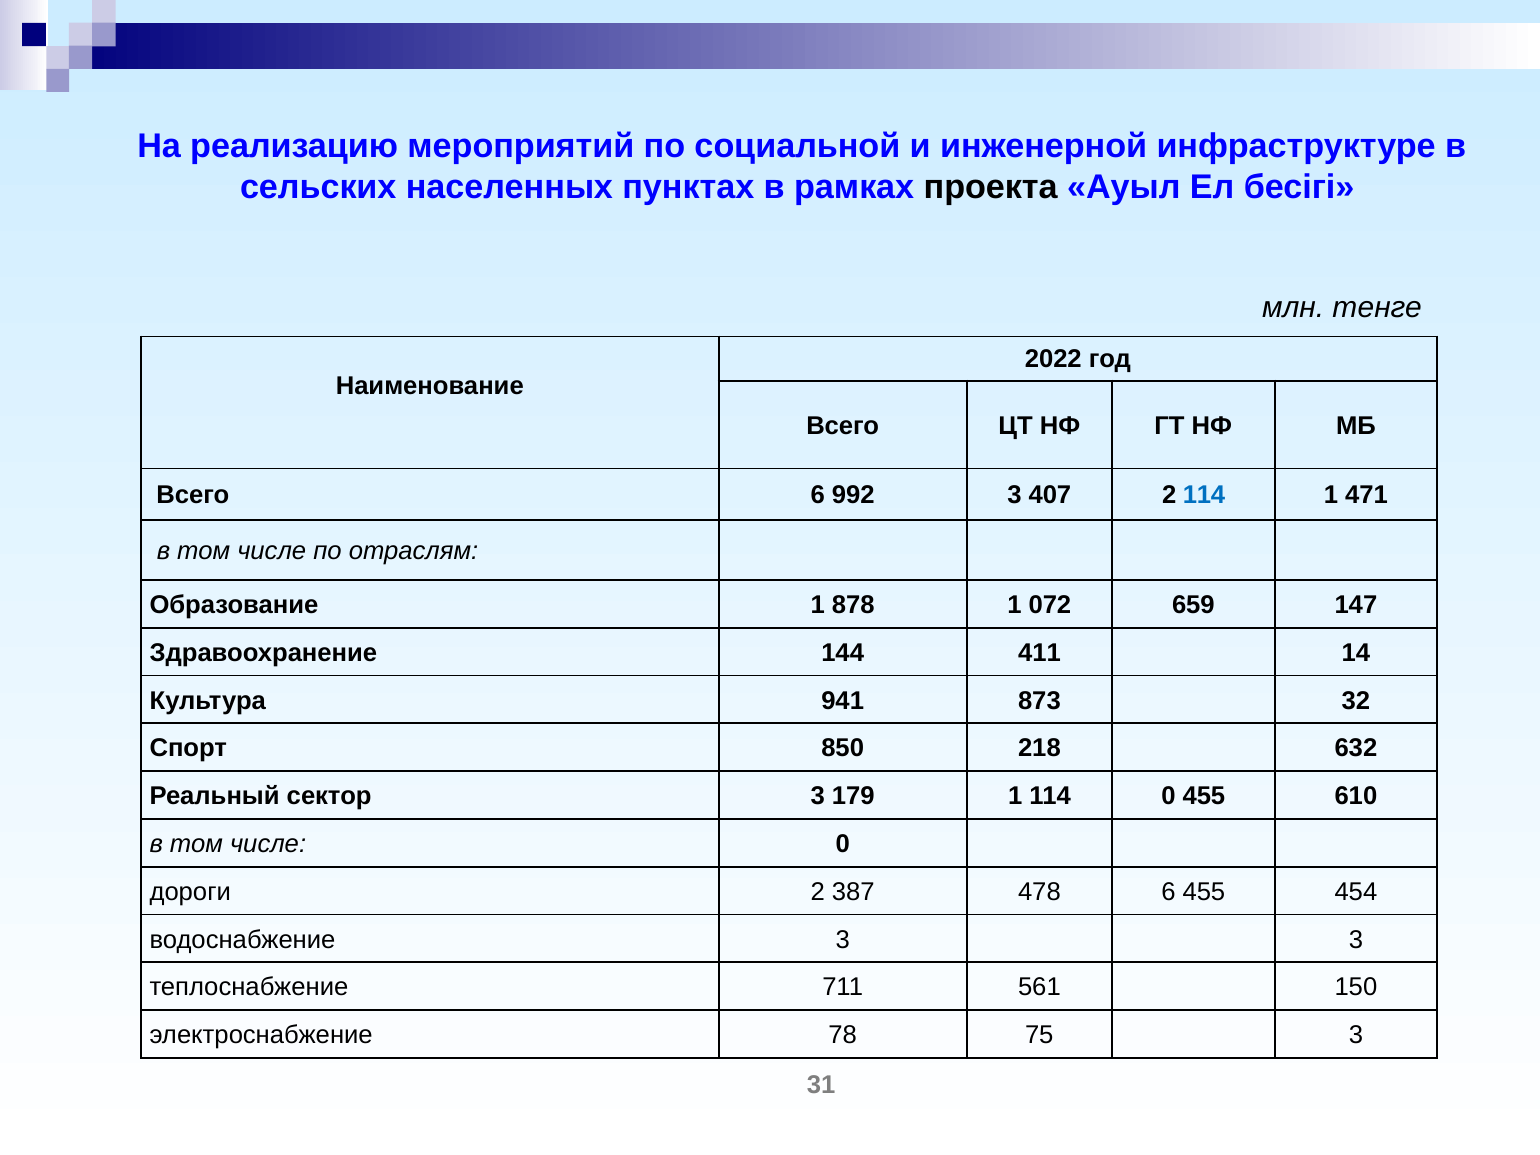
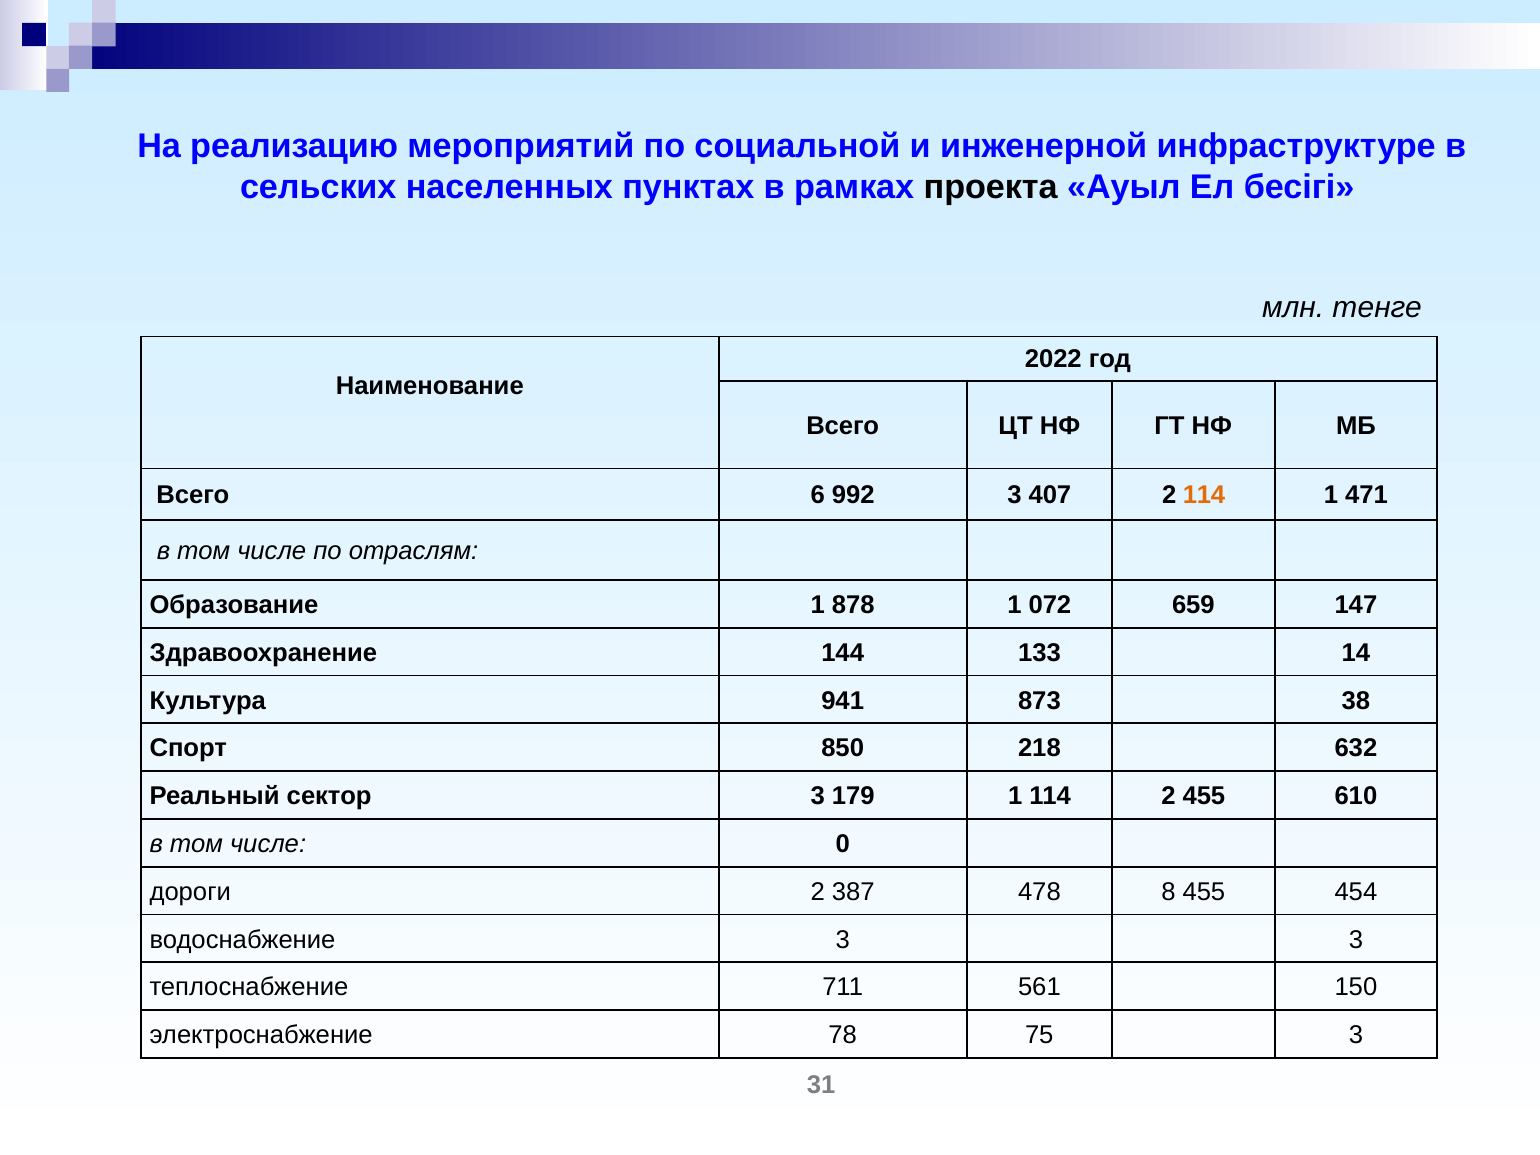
114 at (1204, 495) colour: blue -> orange
411: 411 -> 133
32: 32 -> 38
114 0: 0 -> 2
478 6: 6 -> 8
